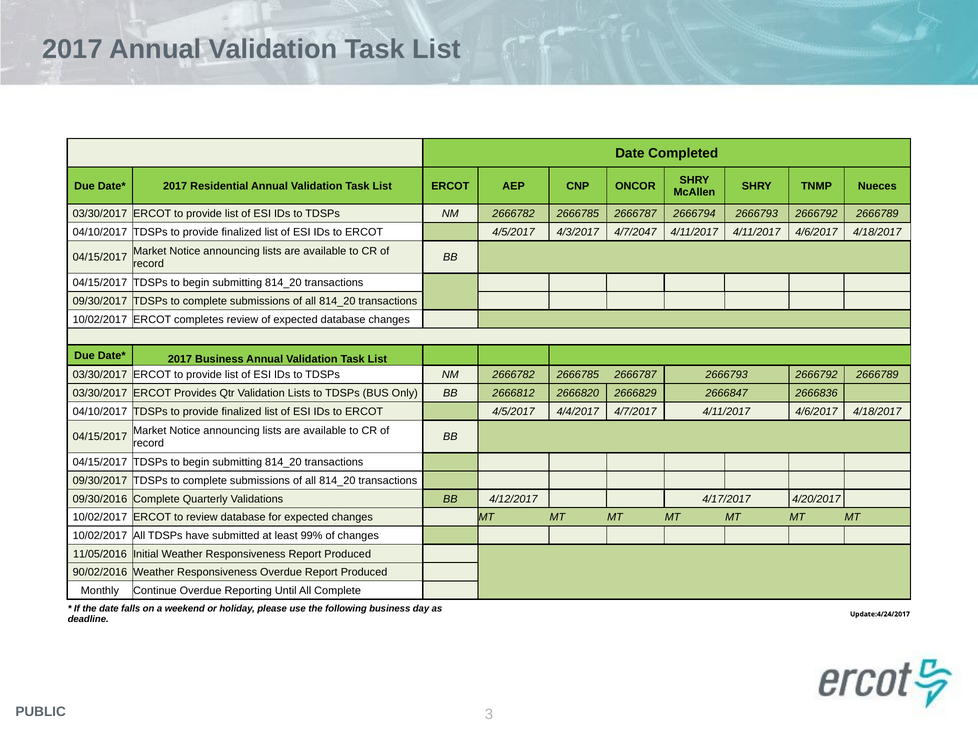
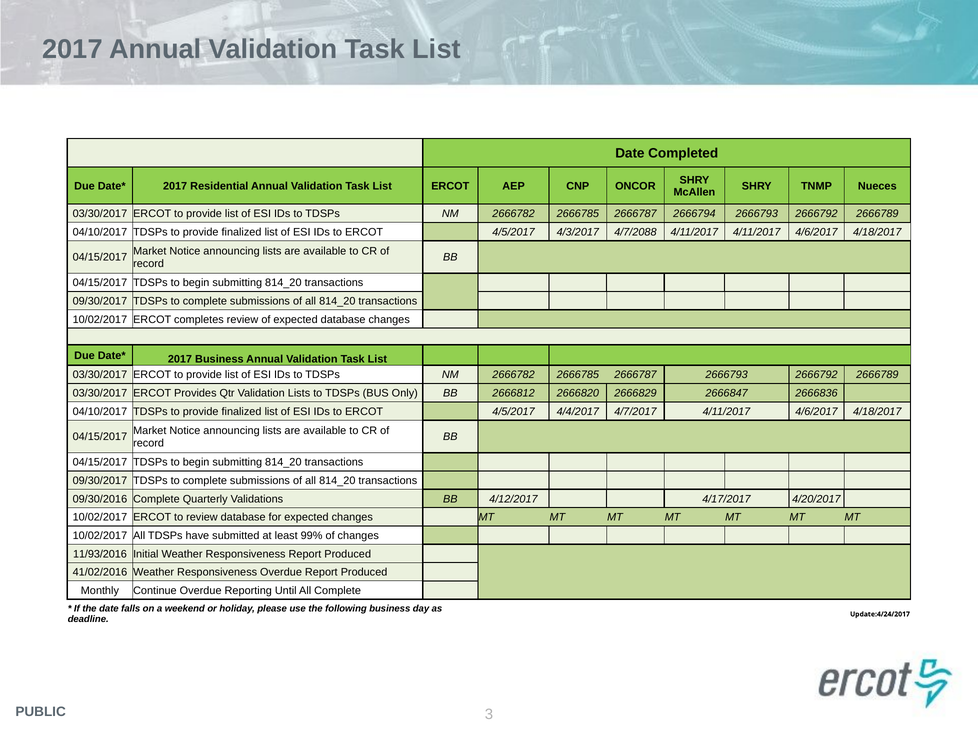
4/7/2047: 4/7/2047 -> 4/7/2088
11/05/2016: 11/05/2016 -> 11/93/2016
90/02/2016: 90/02/2016 -> 41/02/2016
